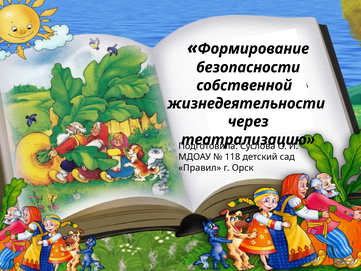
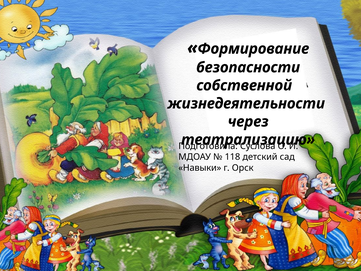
Правил: Правил -> Навыки
